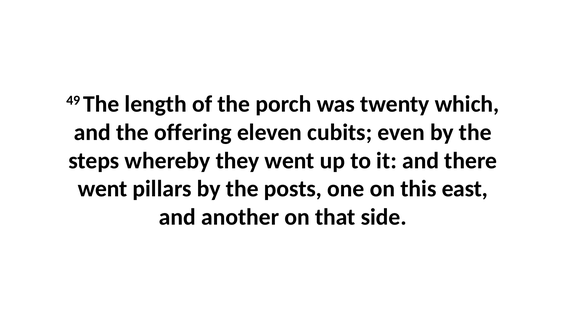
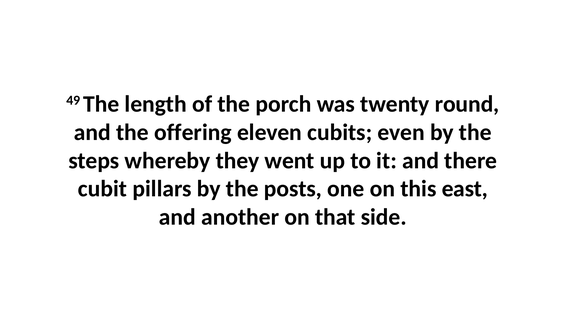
which: which -> round
went at (103, 189): went -> cubit
